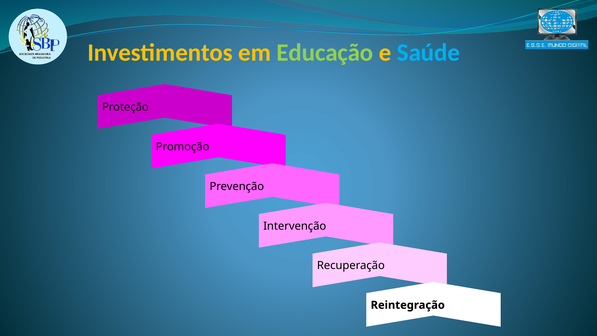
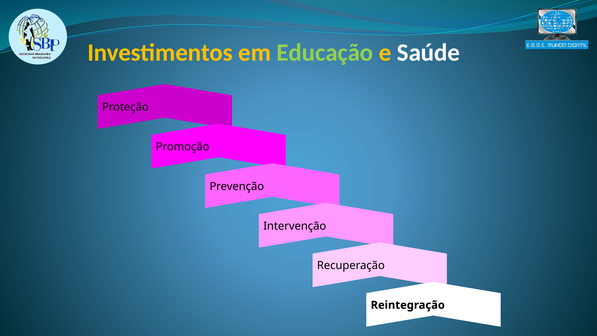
Saúde colour: light blue -> white
